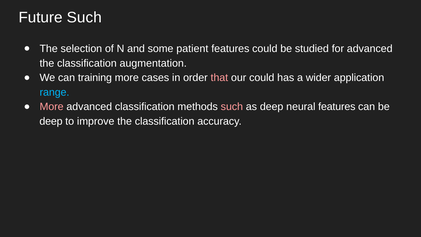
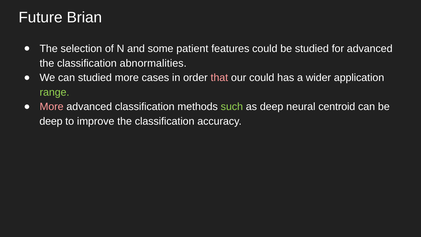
Future Such: Such -> Brian
augmentation: augmentation -> abnormalities
can training: training -> studied
range colour: light blue -> light green
such at (232, 107) colour: pink -> light green
neural features: features -> centroid
